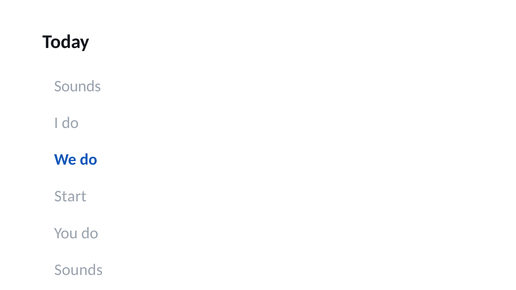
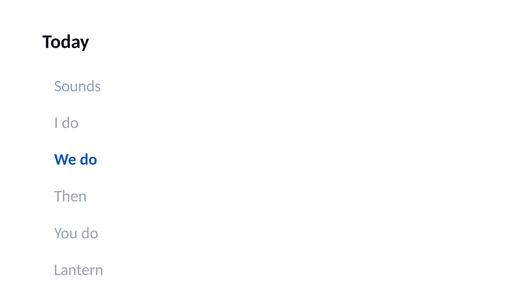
Start: Start -> Then
Sounds at (78, 270): Sounds -> Lantern
